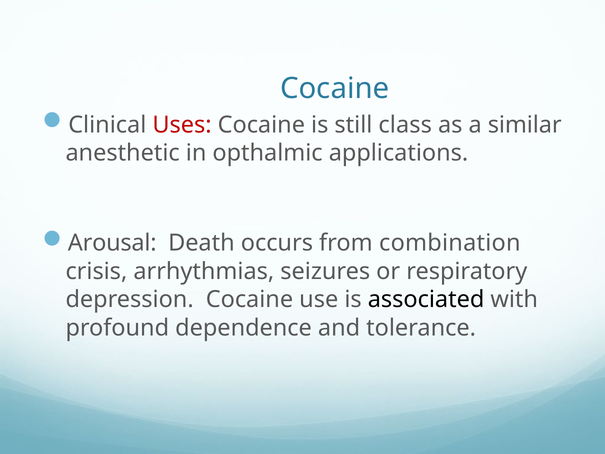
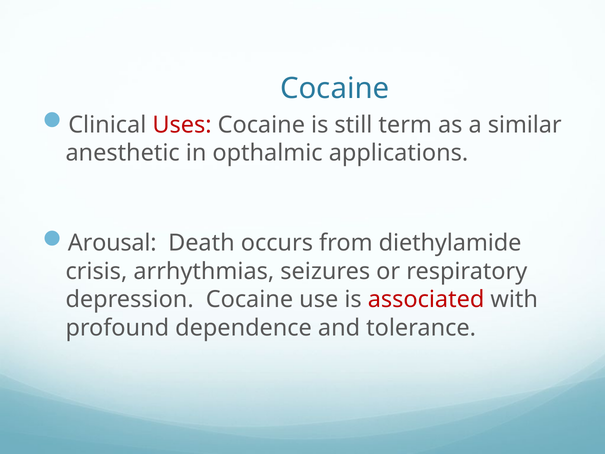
class: class -> term
combination: combination -> diethylamide
associated colour: black -> red
